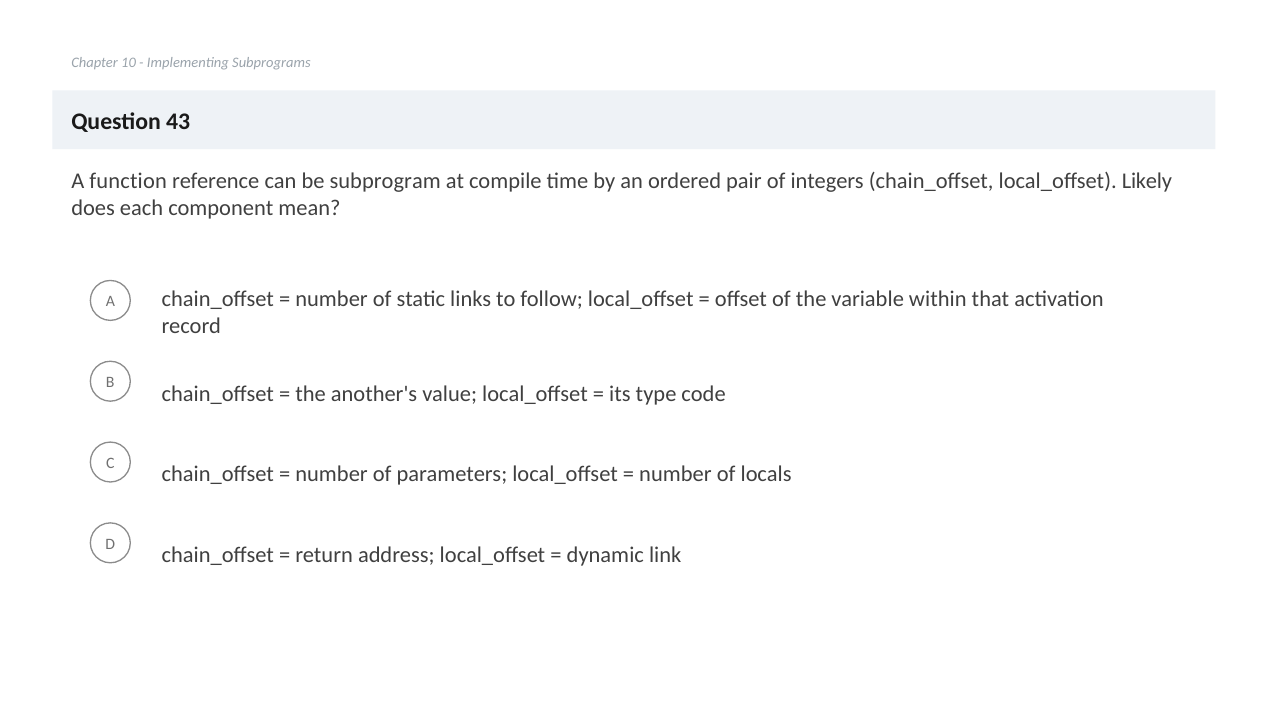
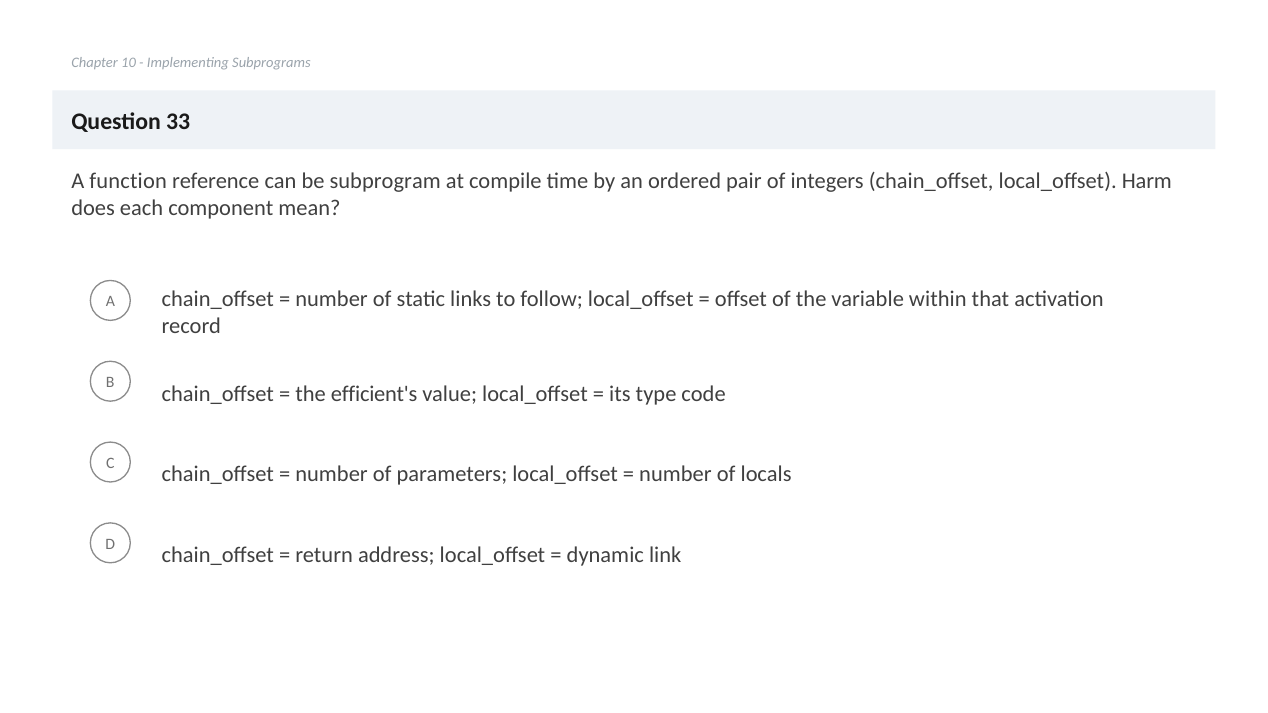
43: 43 -> 33
Likely: Likely -> Harm
another's: another's -> efficient's
